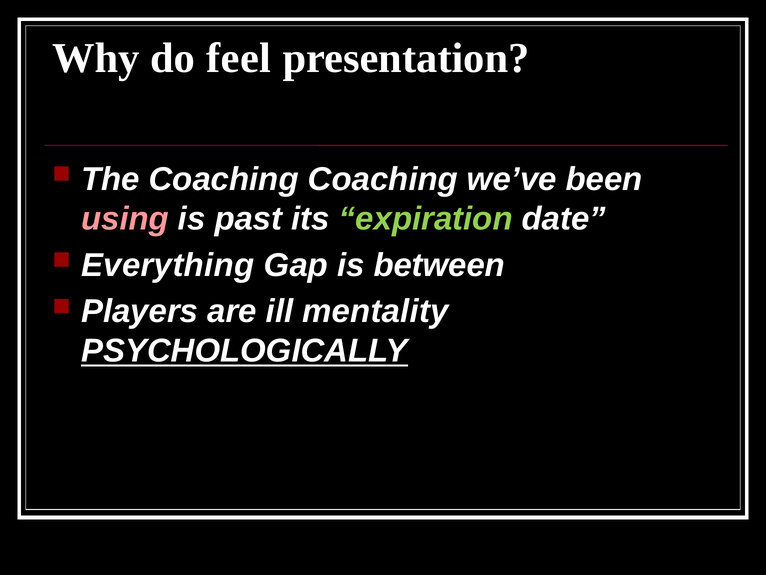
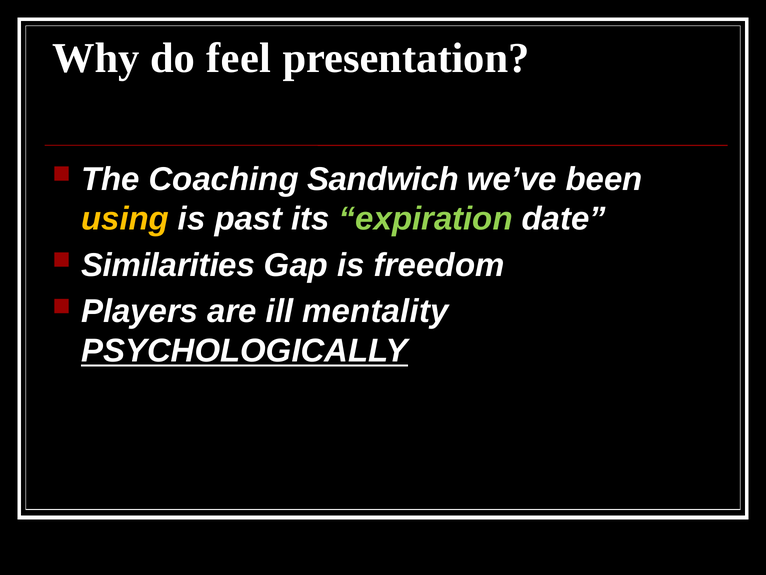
Coaching Coaching: Coaching -> Sandwich
using colour: pink -> yellow
Everything: Everything -> Similarities
between: between -> freedom
